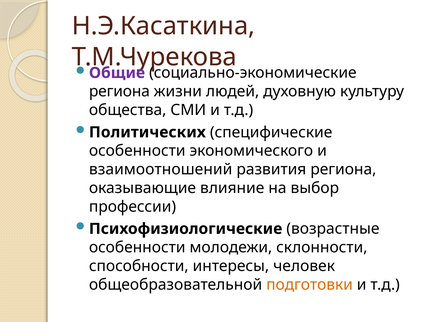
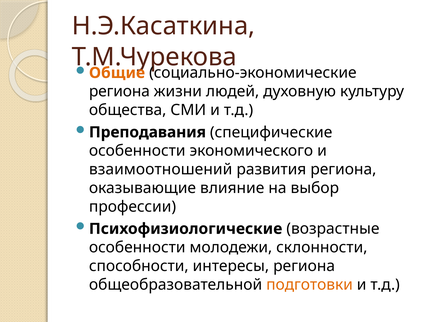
Общие colour: purple -> orange
Политических: Политических -> Преподавания
интересы человек: человек -> региона
